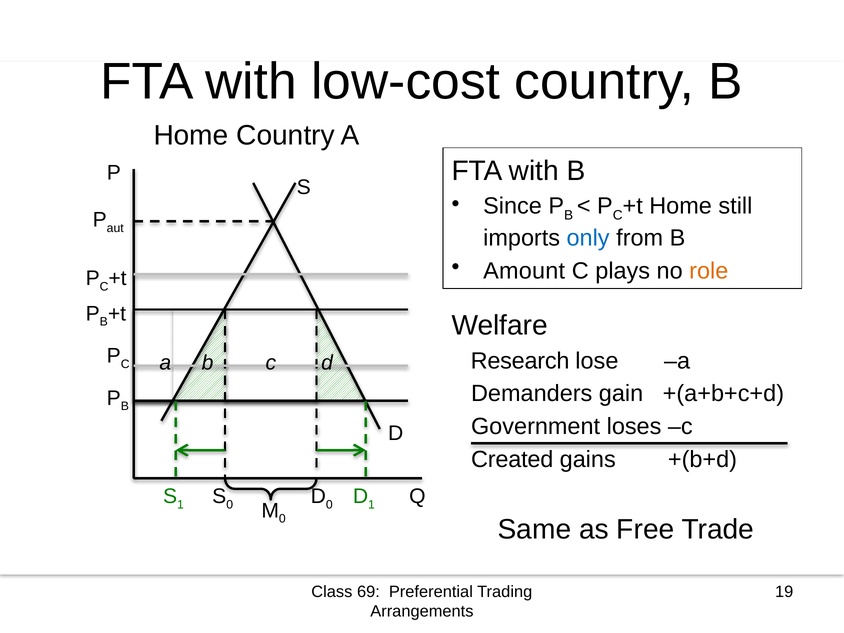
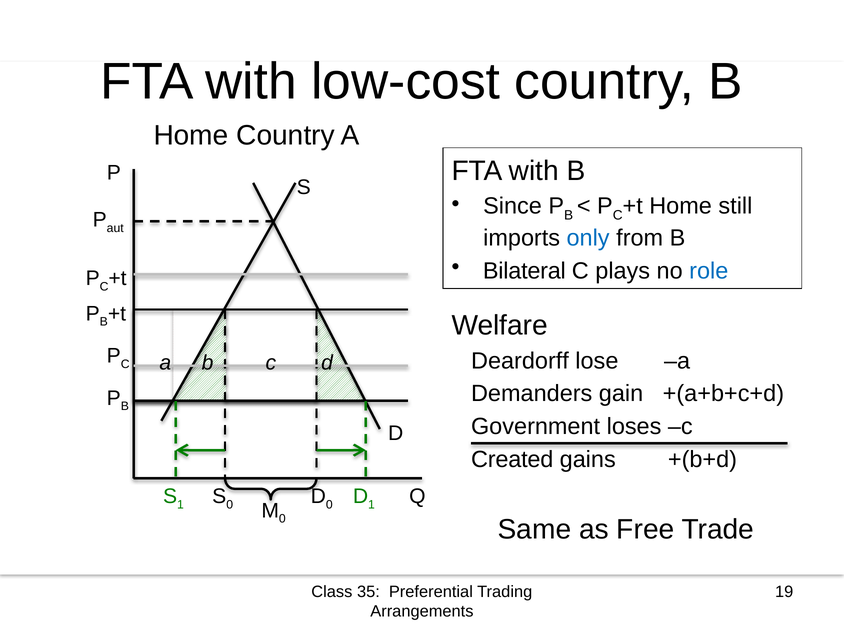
Amount: Amount -> Bilateral
role colour: orange -> blue
Research: Research -> Deardorff
69: 69 -> 35
